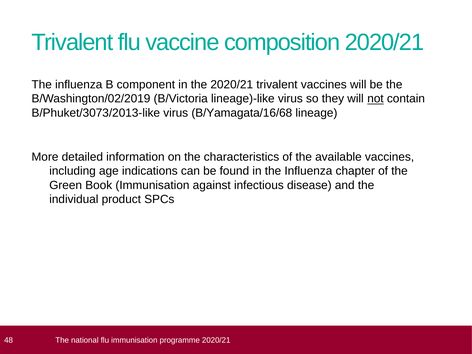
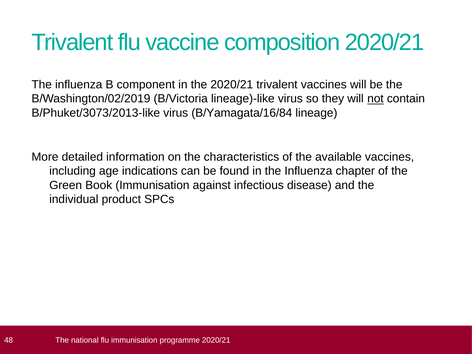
B/Yamagata/16/68: B/Yamagata/16/68 -> B/Yamagata/16/84
